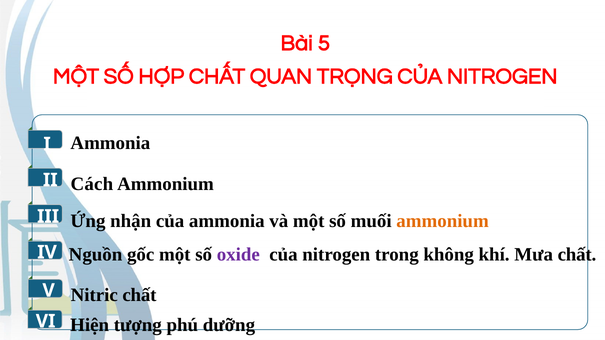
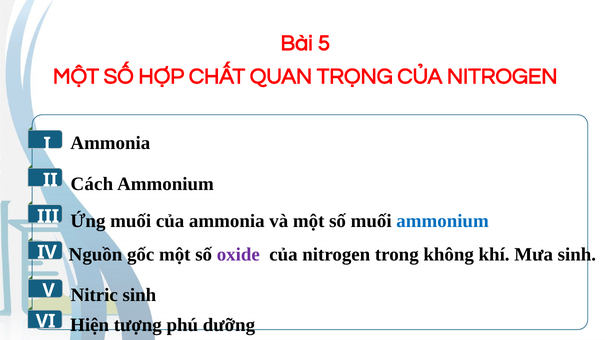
Ứng nhận: nhận -> muối
ammonium at (443, 221) colour: orange -> blue
Mưa chất: chất -> sinh
Nitric chất: chất -> sinh
